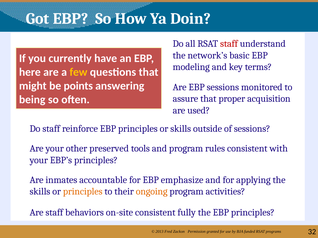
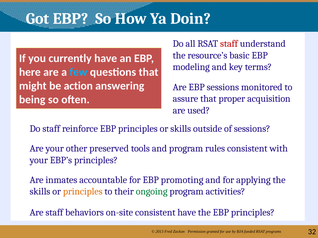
network’s: network’s -> resource’s
few colour: yellow -> light blue
points: points -> action
emphasize: emphasize -> promoting
ongoing colour: orange -> green
consistent fully: fully -> have
